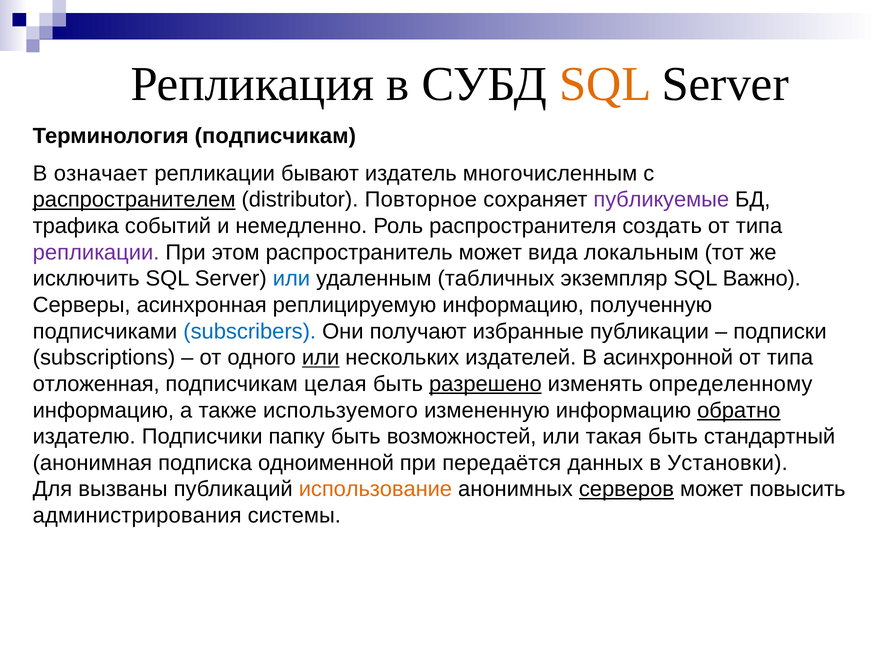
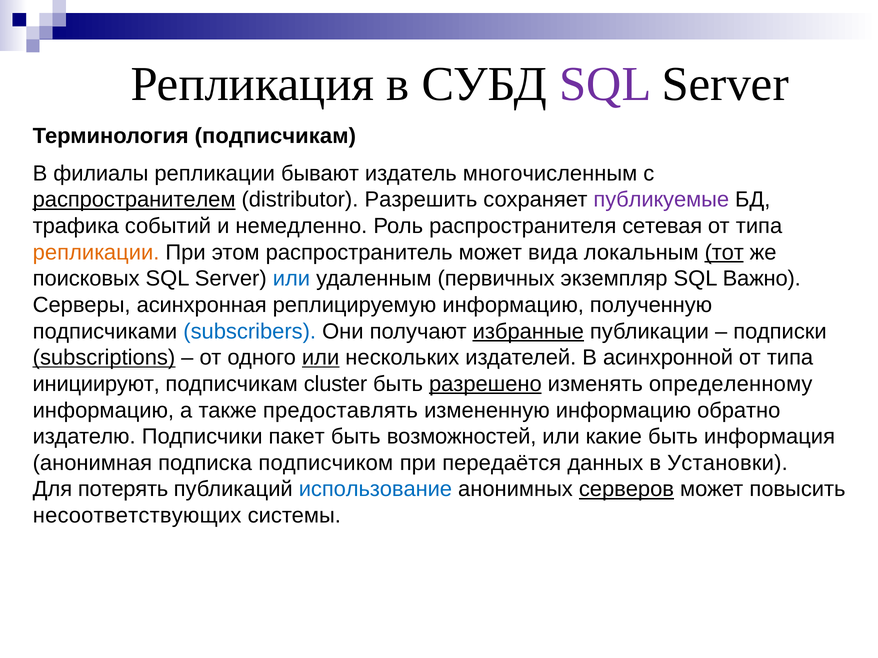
SQL at (605, 84) colour: orange -> purple
означает: означает -> филиалы
Повторное: Повторное -> Разрешить
создать: создать -> сетевая
репликации at (96, 253) colour: purple -> orange
тот underline: none -> present
исключить: исключить -> поисковых
табличных: табличных -> первичных
избранные underline: none -> present
subscriptions underline: none -> present
отложенная: отложенная -> инициируют
целая: целая -> cluster
используемого: используемого -> предоставлять
обратно underline: present -> none
папку: папку -> пакет
такая: такая -> какие
стандартный: стандартный -> информация
одноименной: одноименной -> подписчиком
вызваны: вызваны -> потерять
использование colour: orange -> blue
администрирования: администрирования -> несоответствующих
